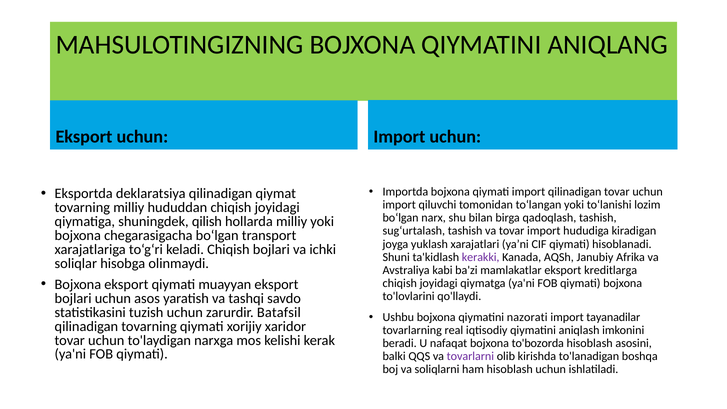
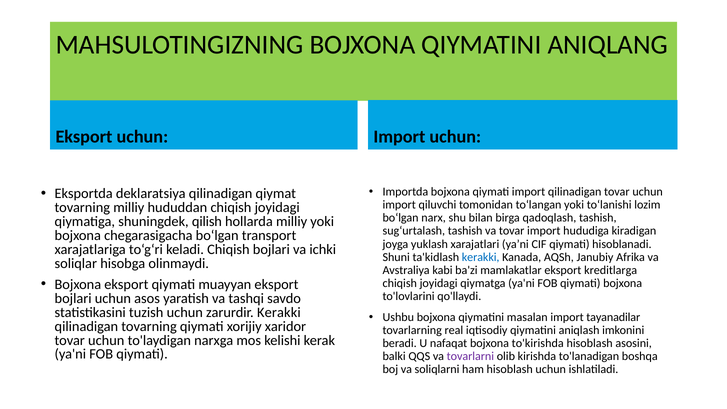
kerakki at (481, 257) colour: purple -> blue
zarurdir Batafsil: Batafsil -> Kerakki
nazorati: nazorati -> masalan
to'bozorda: to'bozorda -> to'kirishda
